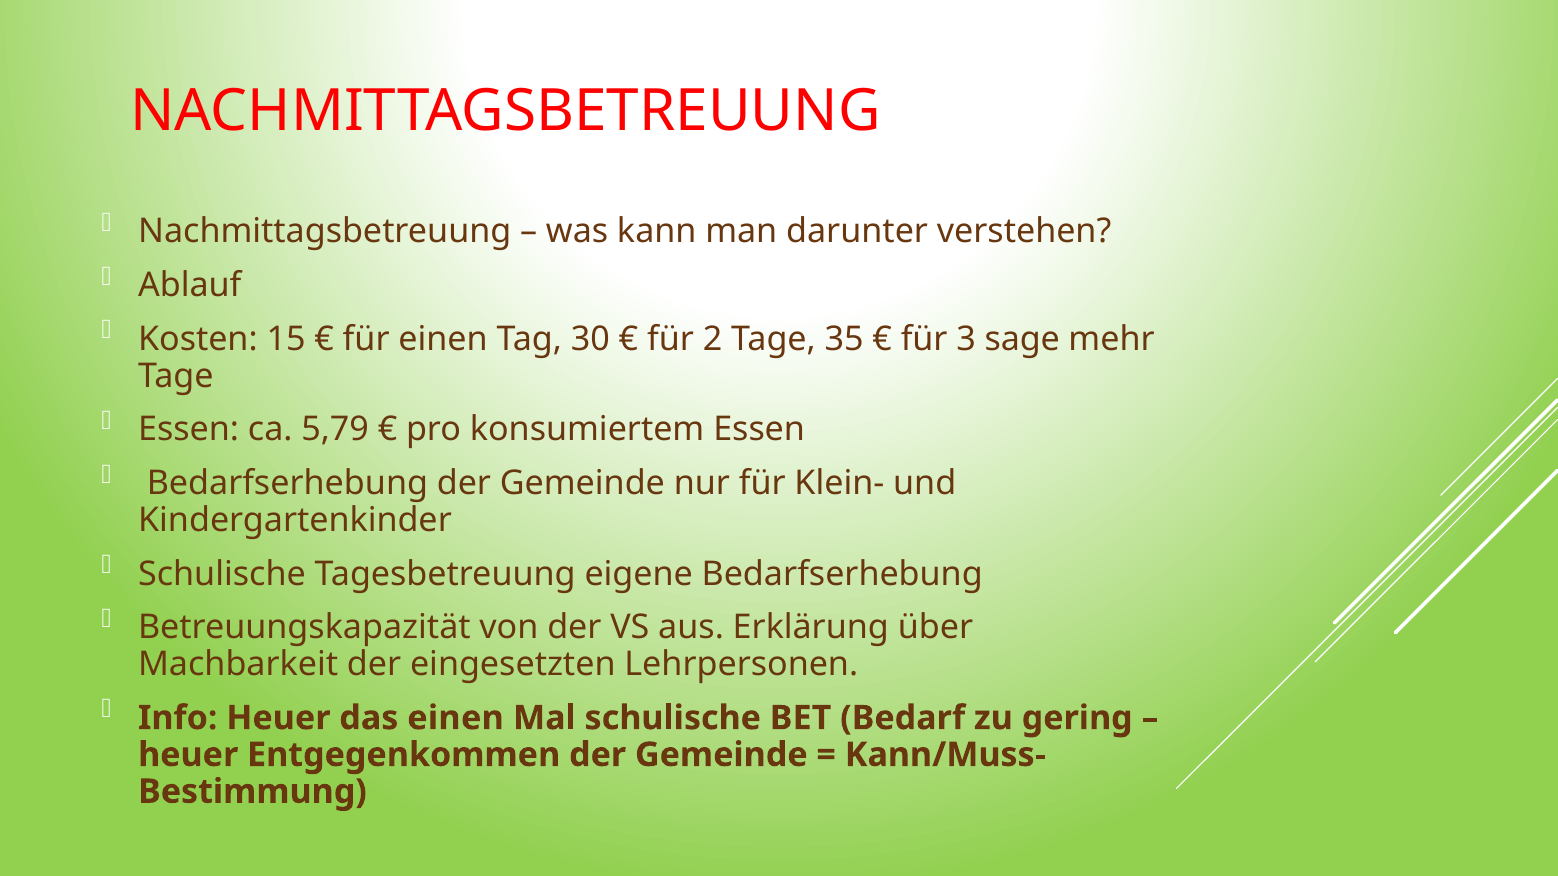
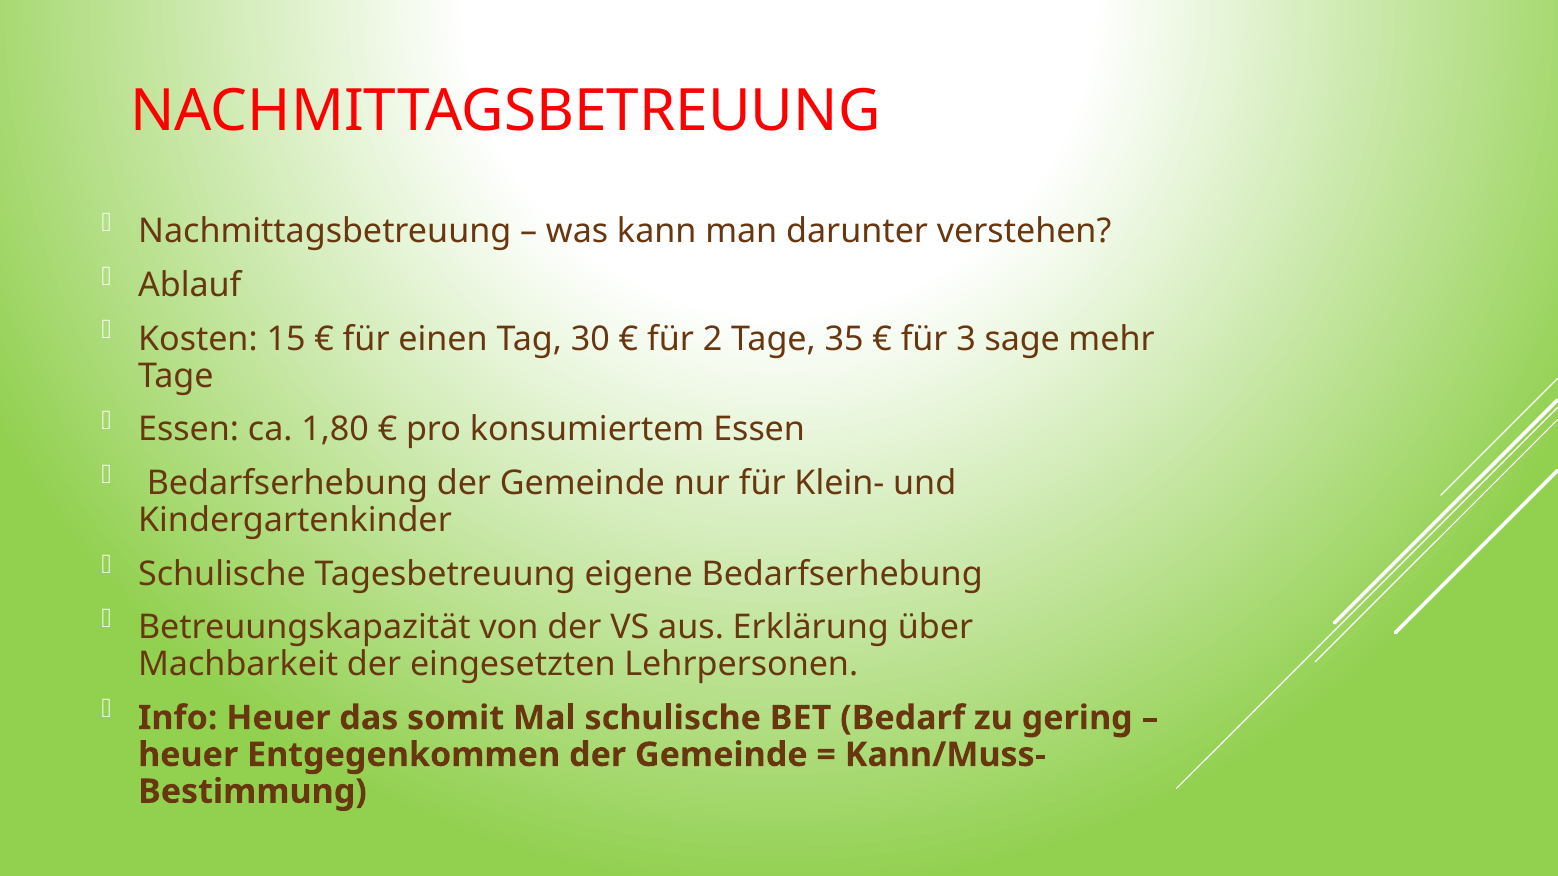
5,79: 5,79 -> 1,80
das einen: einen -> somit
